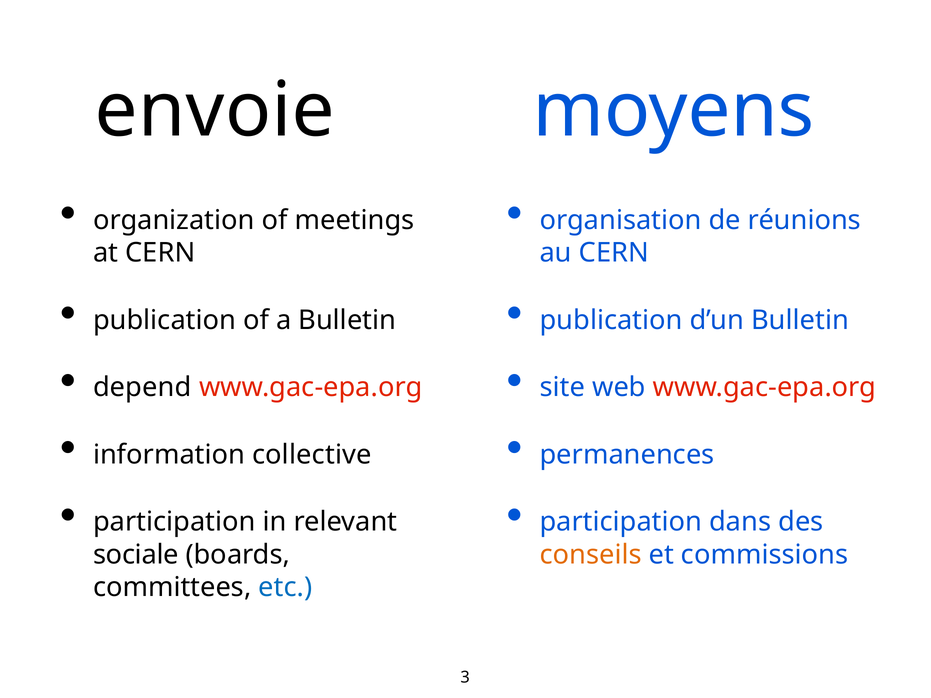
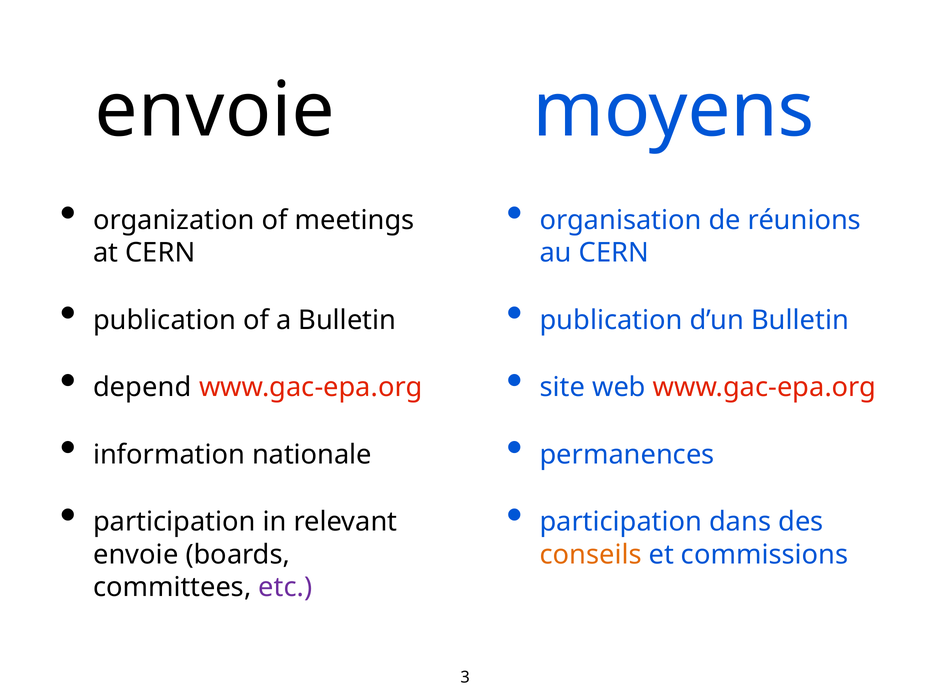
collective: collective -> nationale
sociale at (136, 555): sociale -> envoie
etc colour: blue -> purple
